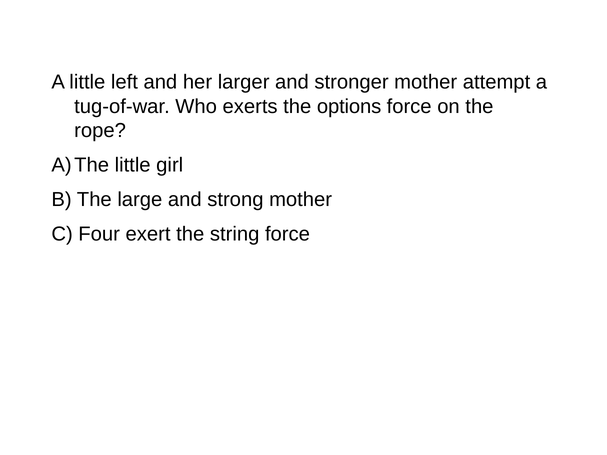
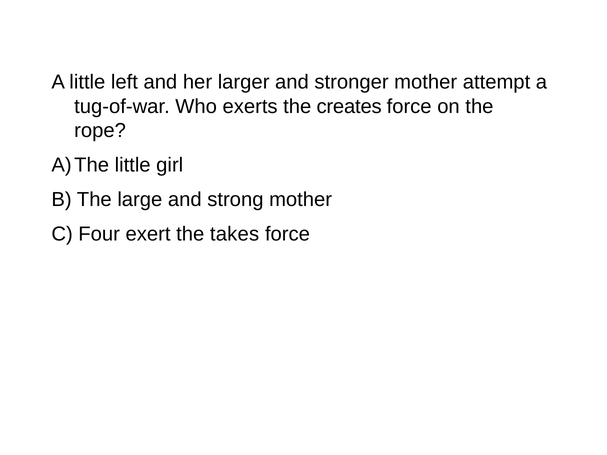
options: options -> creates
string: string -> takes
